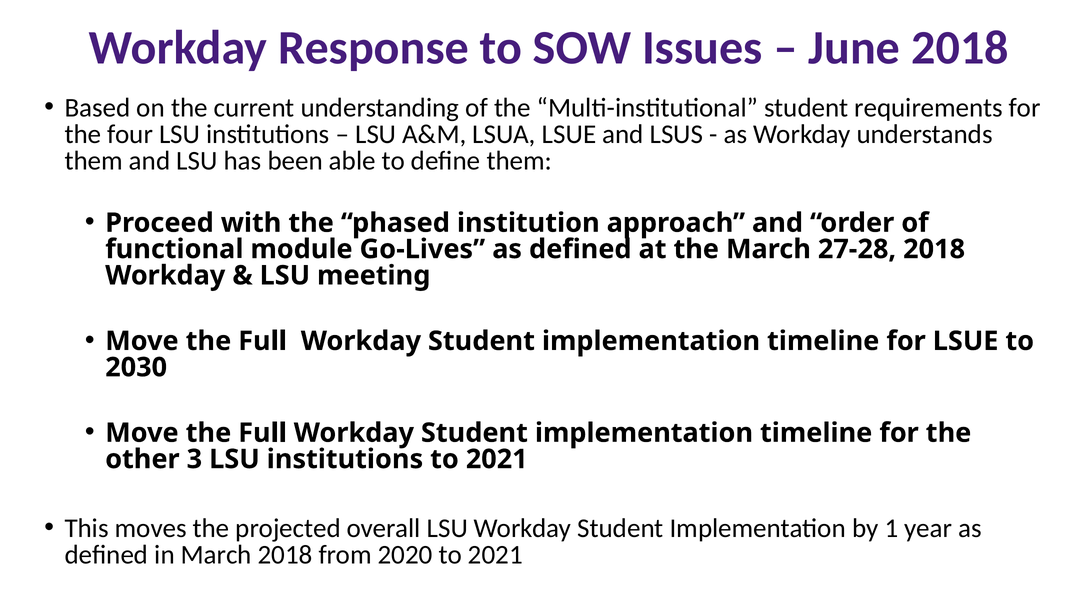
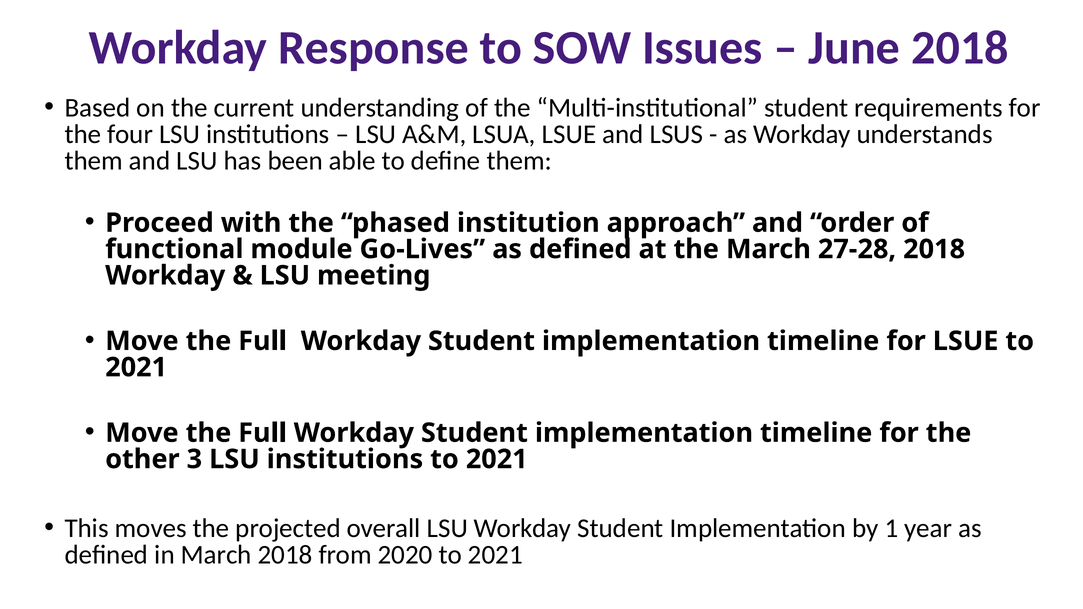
2030 at (136, 367): 2030 -> 2021
